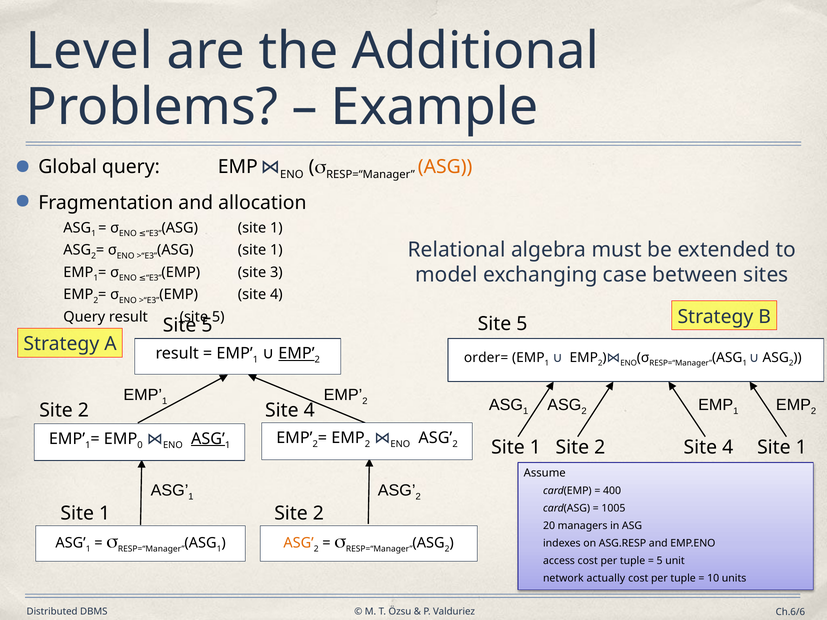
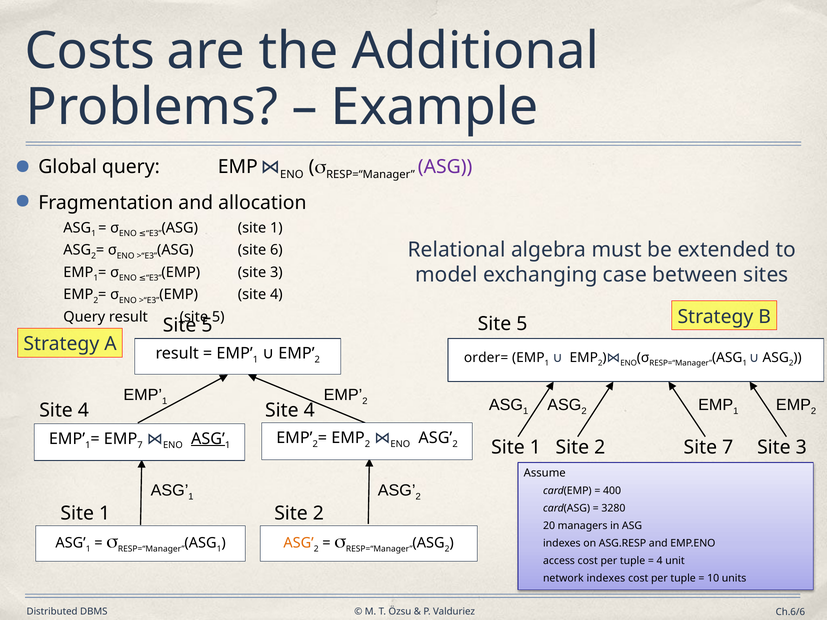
Level: Level -> Costs
ASG at (445, 167) colour: orange -> purple
1 at (276, 250): 1 -> 6
EMP at (296, 354) underline: present -> none
2 at (83, 410): 2 -> 4
EMP 0: 0 -> 7
2 Site 4: 4 -> 7
1 at (801, 447): 1 -> 3
1005: 1005 -> 3280
5 at (660, 561): 5 -> 4
network actually: actually -> indexes
